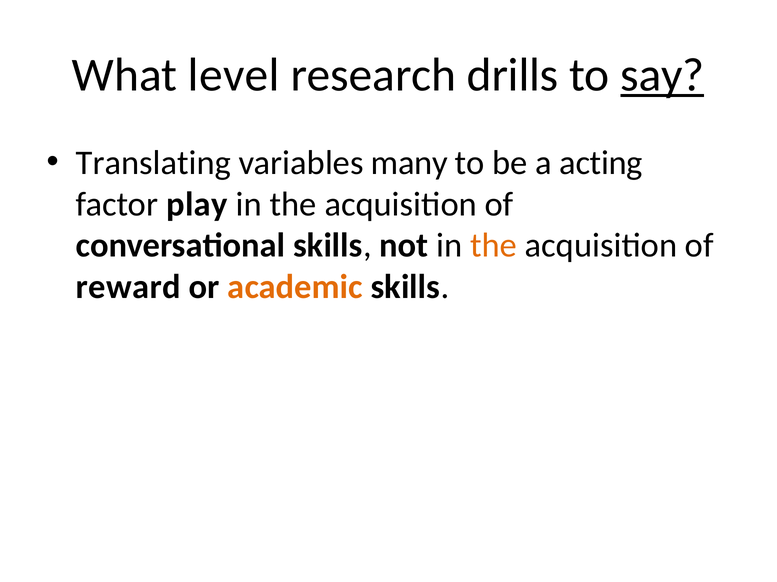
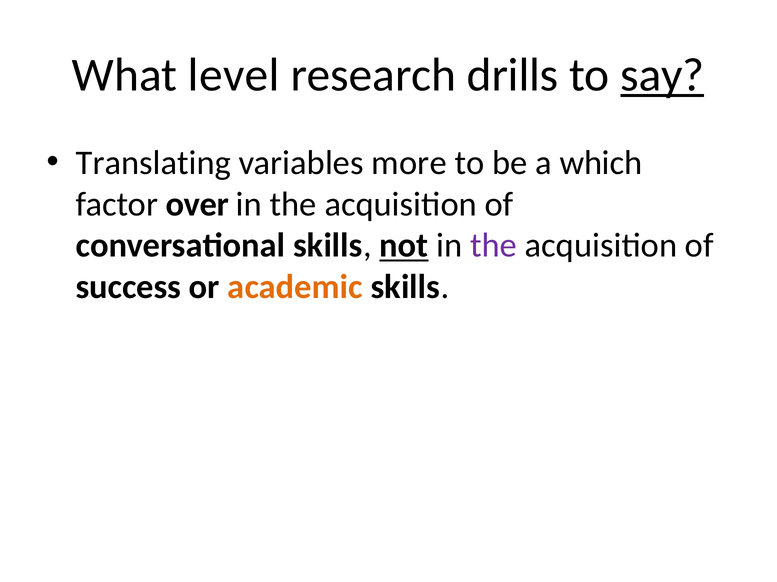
many: many -> more
acting: acting -> which
play: play -> over
not underline: none -> present
the at (493, 246) colour: orange -> purple
reward: reward -> success
